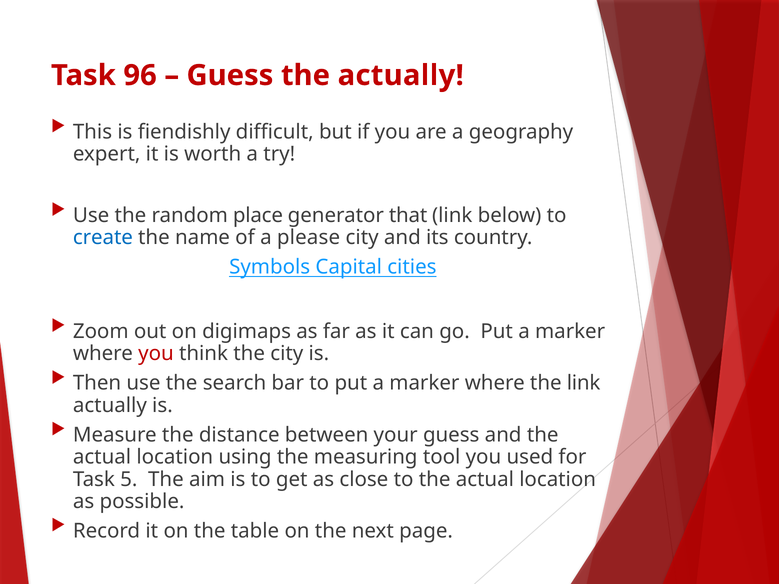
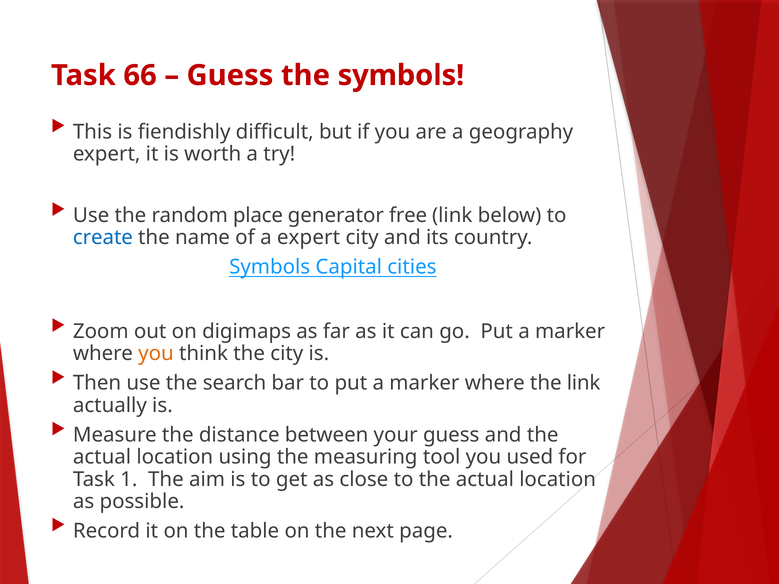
96: 96 -> 66
the actually: actually -> symbols
that: that -> free
a please: please -> expert
you at (156, 354) colour: red -> orange
5: 5 -> 1
